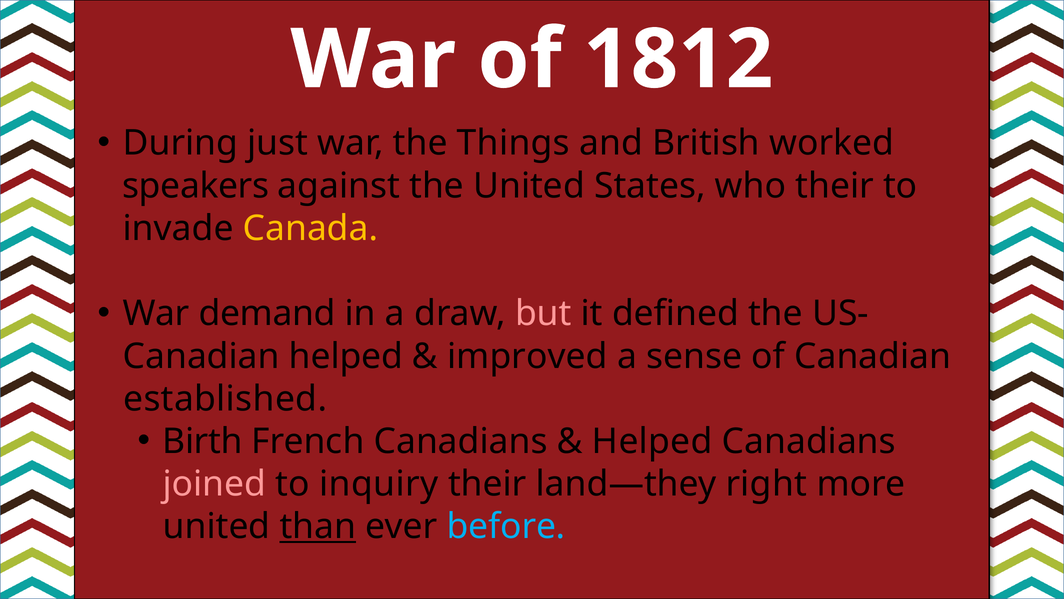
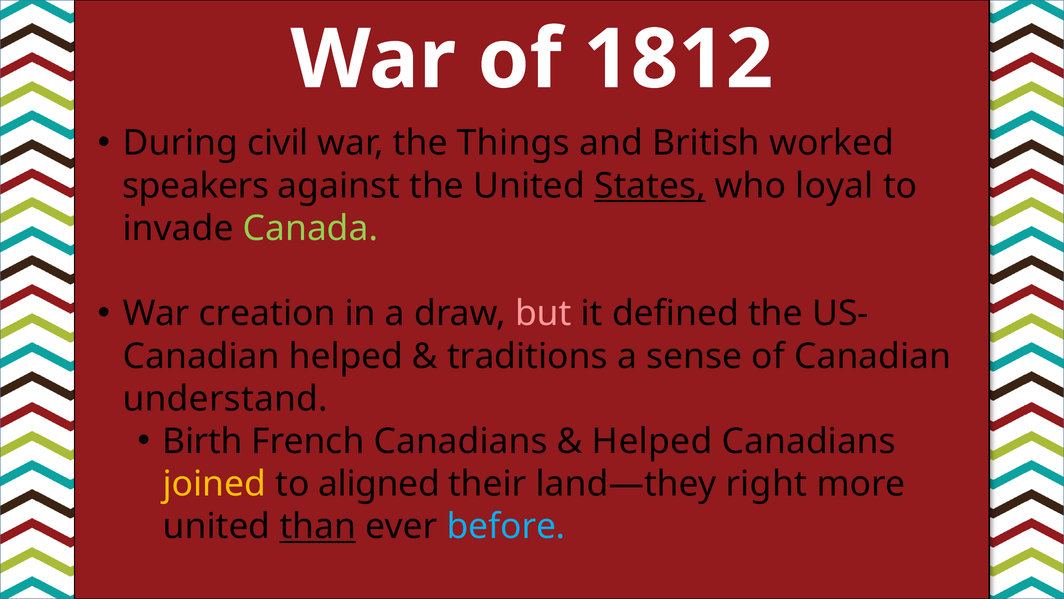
just: just -> civil
States underline: none -> present
who their: their -> loyal
Canada colour: yellow -> light green
demand: demand -> creation
improved: improved -> traditions
established: established -> understand
joined colour: pink -> yellow
inquiry: inquiry -> aligned
